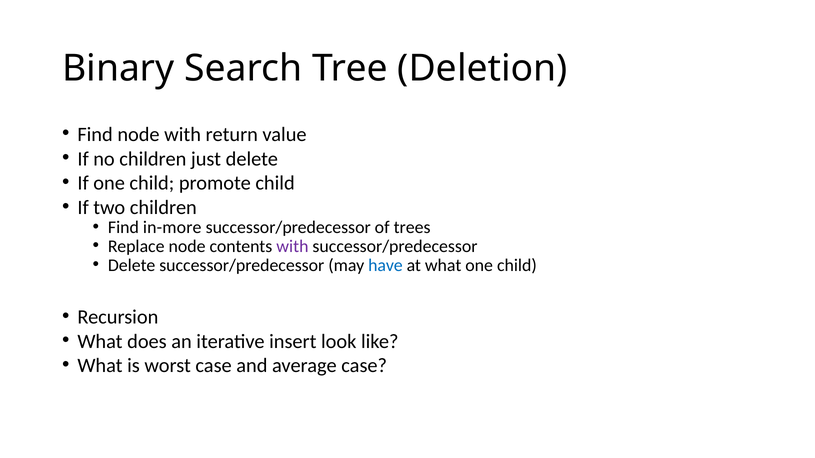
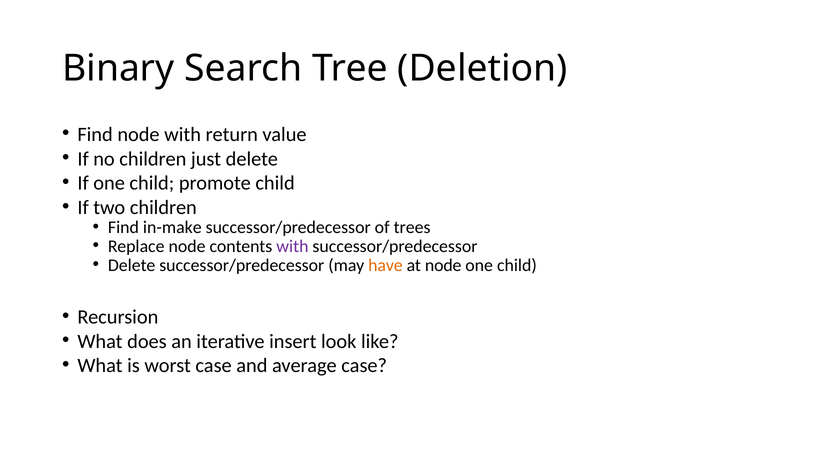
in-more: in-more -> in-make
have colour: blue -> orange
at what: what -> node
